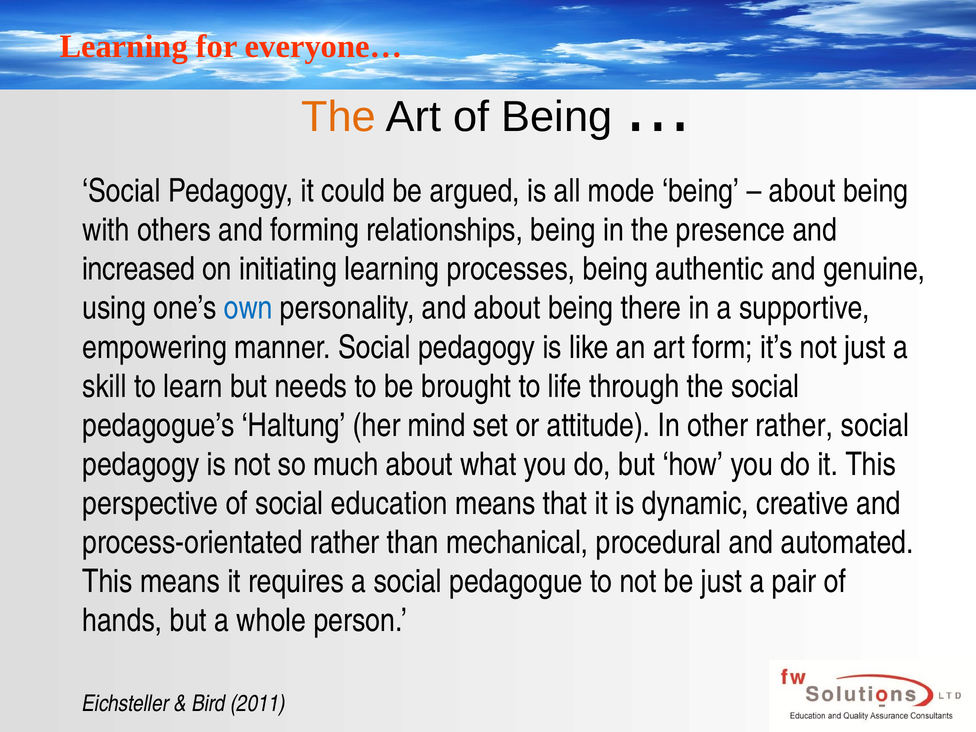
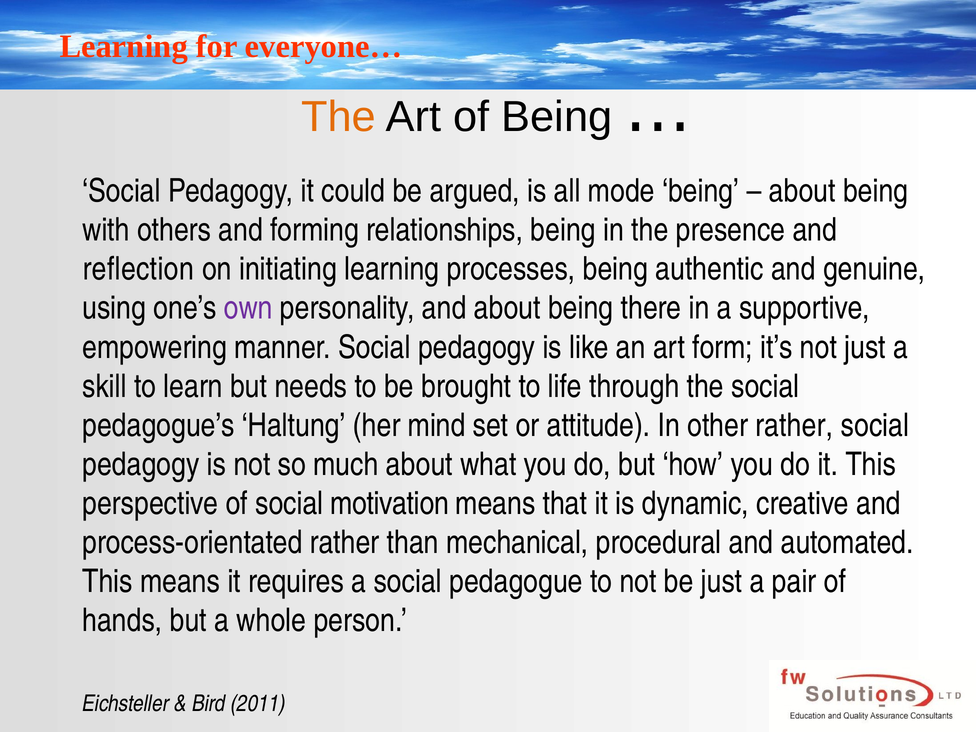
increased: increased -> reflection
own colour: blue -> purple
education: education -> motivation
